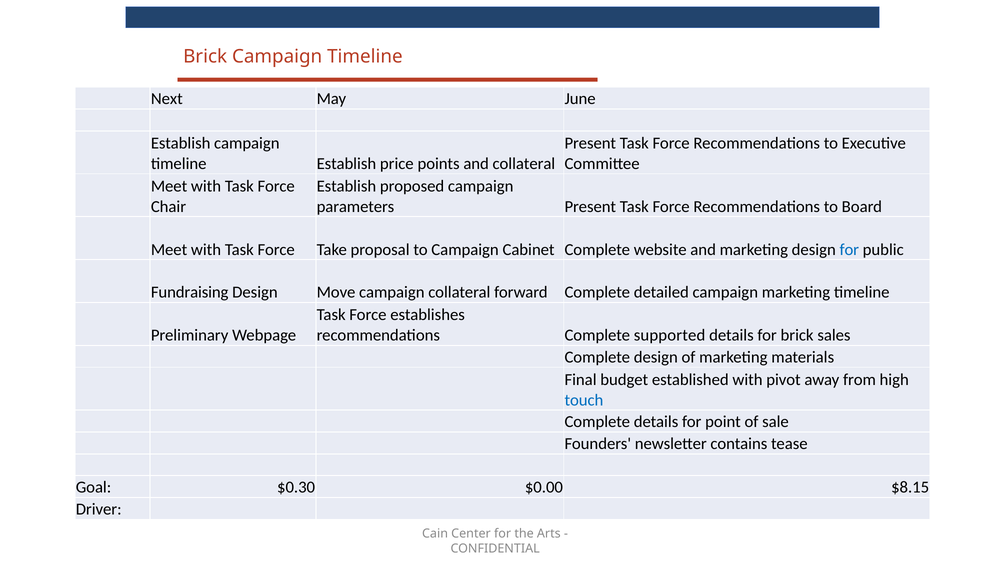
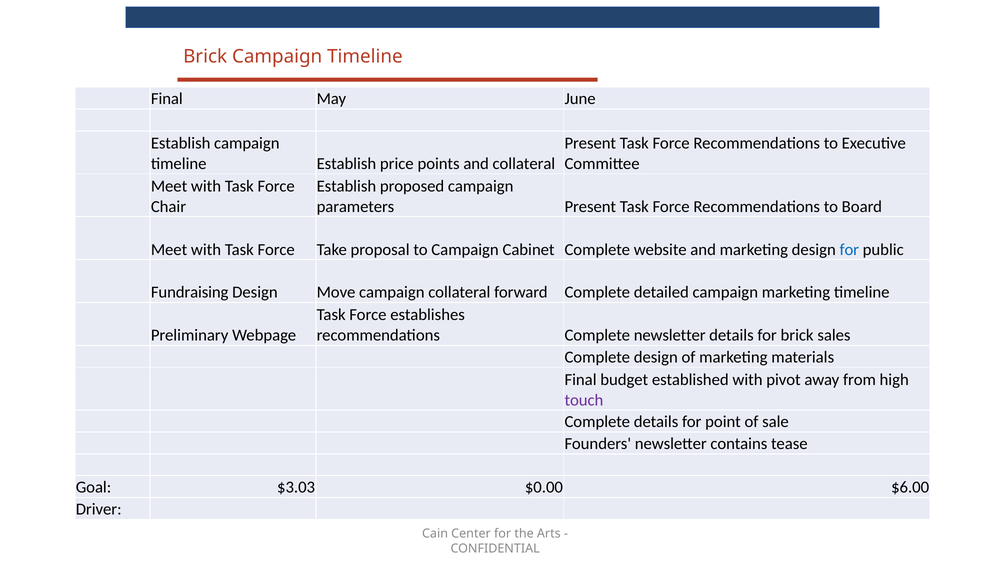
Next at (167, 99): Next -> Final
Complete supported: supported -> newsletter
touch colour: blue -> purple
$0.30: $0.30 -> $3.03
$8.15: $8.15 -> $6.00
